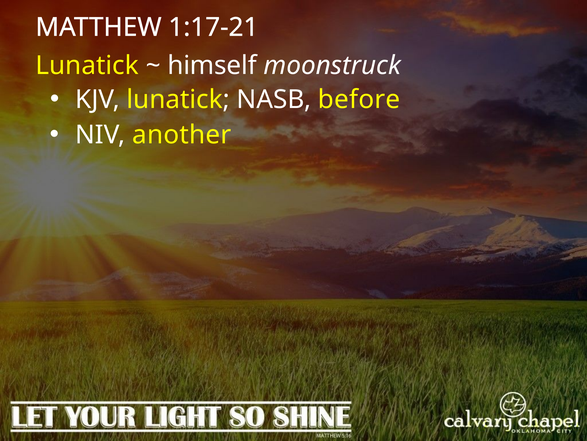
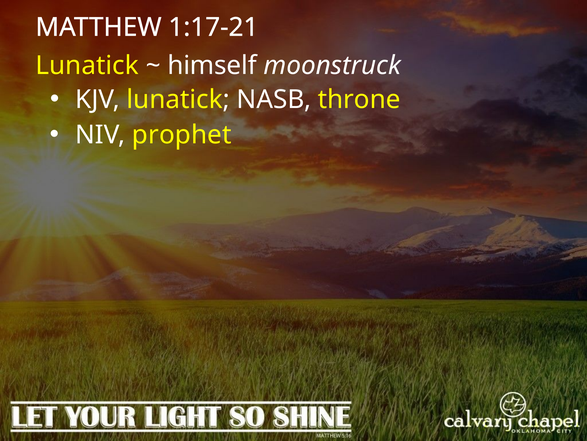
before: before -> throne
another: another -> prophet
